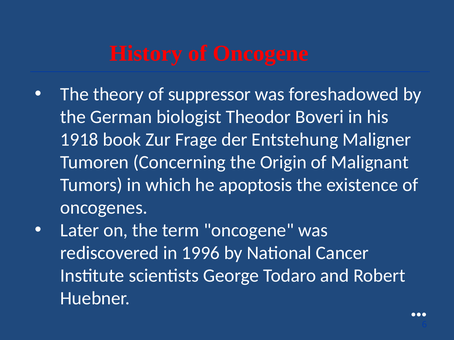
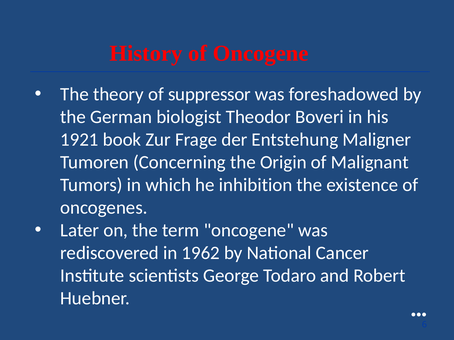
1918: 1918 -> 1921
apoptosis: apoptosis -> inhibition
1996: 1996 -> 1962
